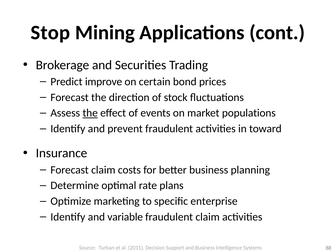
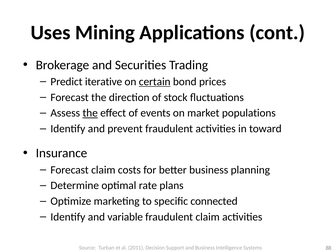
Stop: Stop -> Uses
improve: improve -> iterative
certain underline: none -> present
enterprise: enterprise -> connected
